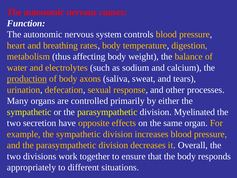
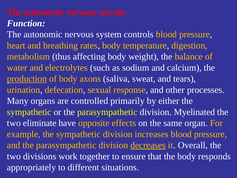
causes: causes -> secrete
secretion: secretion -> eliminate
decreases underline: none -> present
